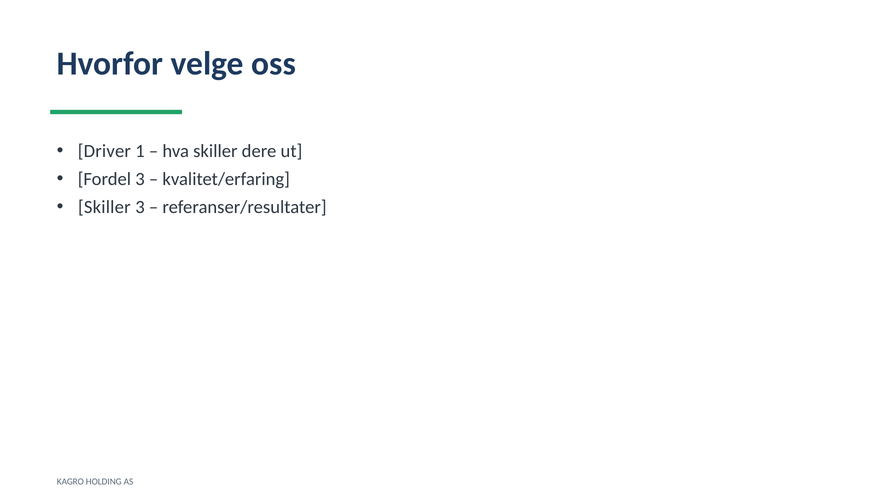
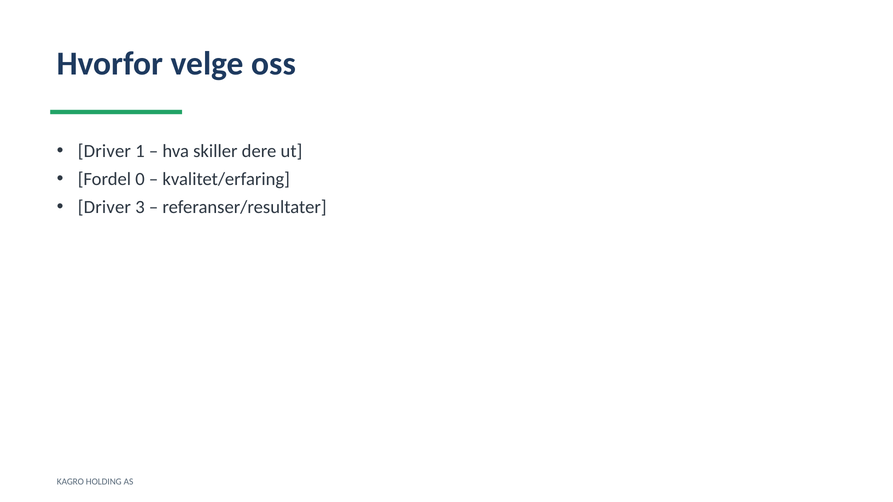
Fordel 3: 3 -> 0
Skiller at (104, 207): Skiller -> Driver
